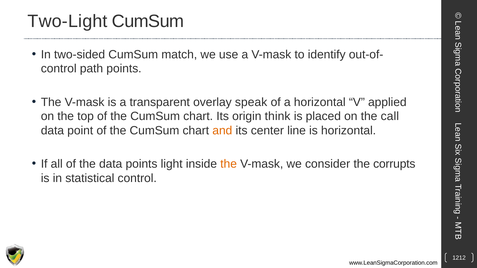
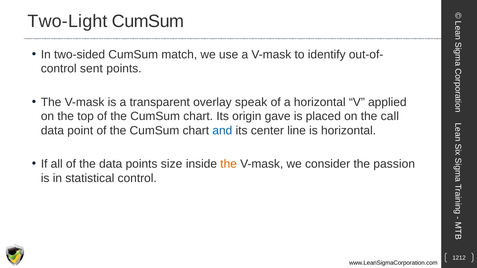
path: path -> sent
think: think -> gave
and colour: orange -> blue
light: light -> size
corrupts: corrupts -> passion
